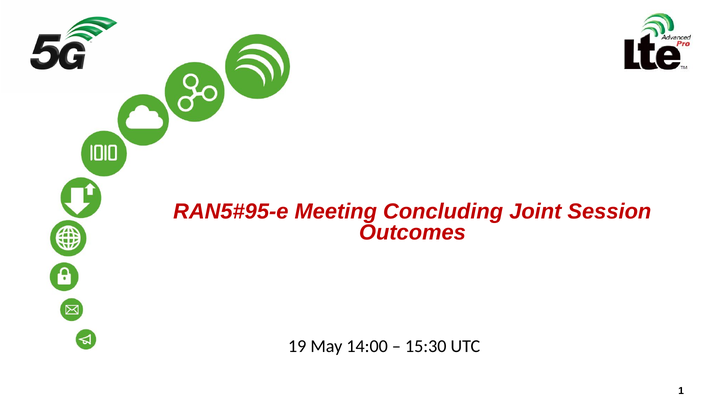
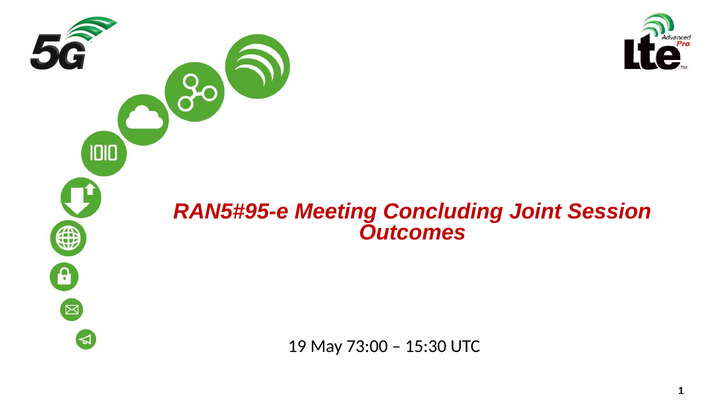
14:00: 14:00 -> 73:00
